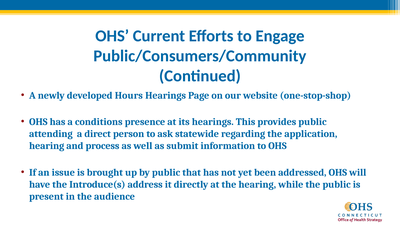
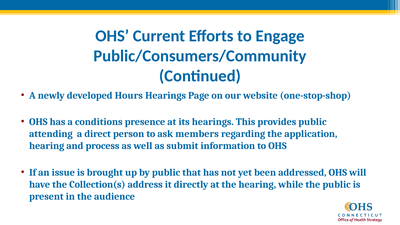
statewide: statewide -> members
Introduce(s: Introduce(s -> Collection(s
